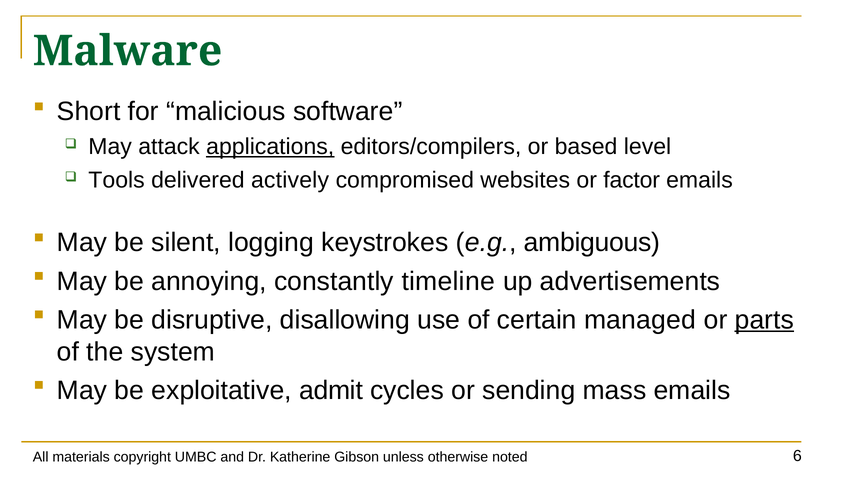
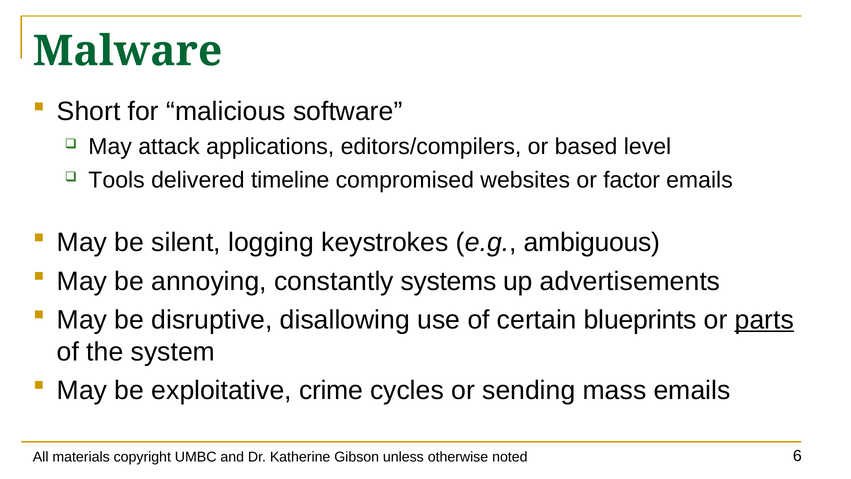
applications underline: present -> none
actively: actively -> timeline
timeline: timeline -> systems
managed: managed -> blueprints
admit: admit -> crime
